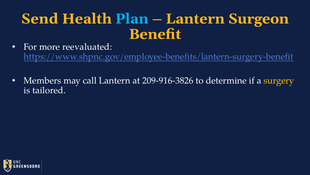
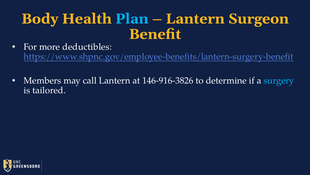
Send: Send -> Body
reevaluated: reevaluated -> deductibles
209-916-3826: 209-916-3826 -> 146-916-3826
surgery colour: yellow -> light blue
